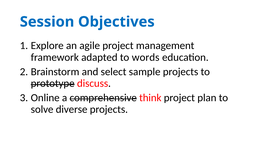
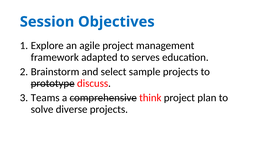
words: words -> serves
Online: Online -> Teams
